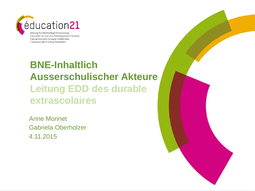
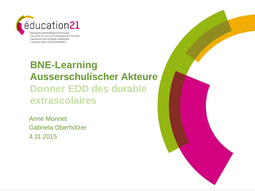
BNE-Inhaltlich: BNE-Inhaltlich -> BNE-Learning
Leitung: Leitung -> Donner
